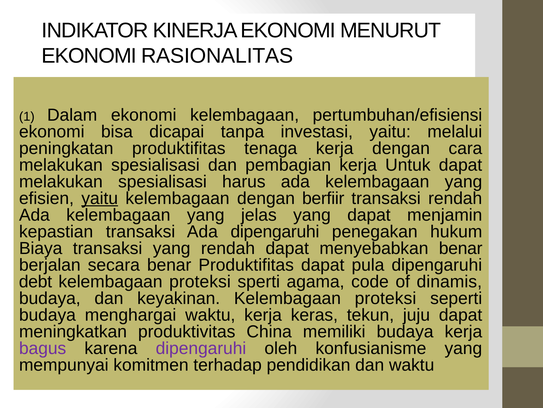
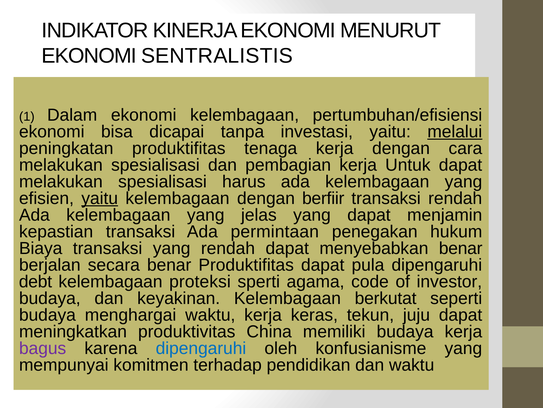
RASIONALITAS: RASIONALITAS -> SENTRALISTIS
melalui underline: none -> present
Ada dipengaruhi: dipengaruhi -> permintaan
dinamis: dinamis -> investor
keyakinan Kelembagaan proteksi: proteksi -> berkutat
dipengaruhi at (201, 348) colour: purple -> blue
